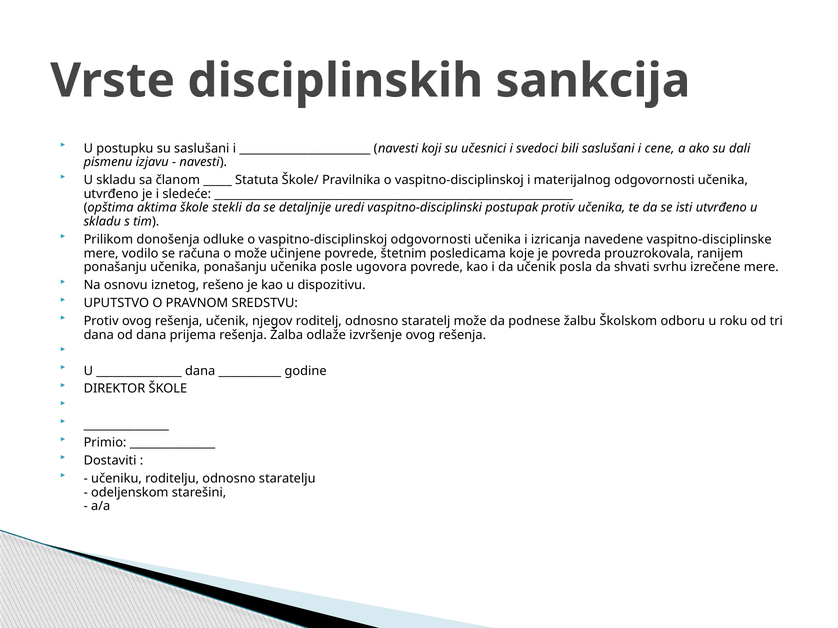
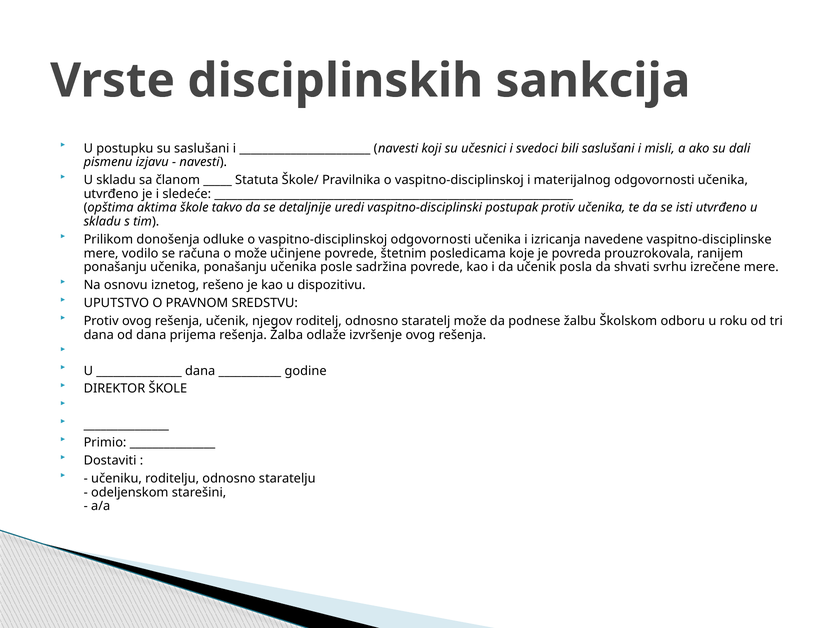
cene: cene -> misli
stekli: stekli -> takvo
ugovora: ugovora -> sadržina
